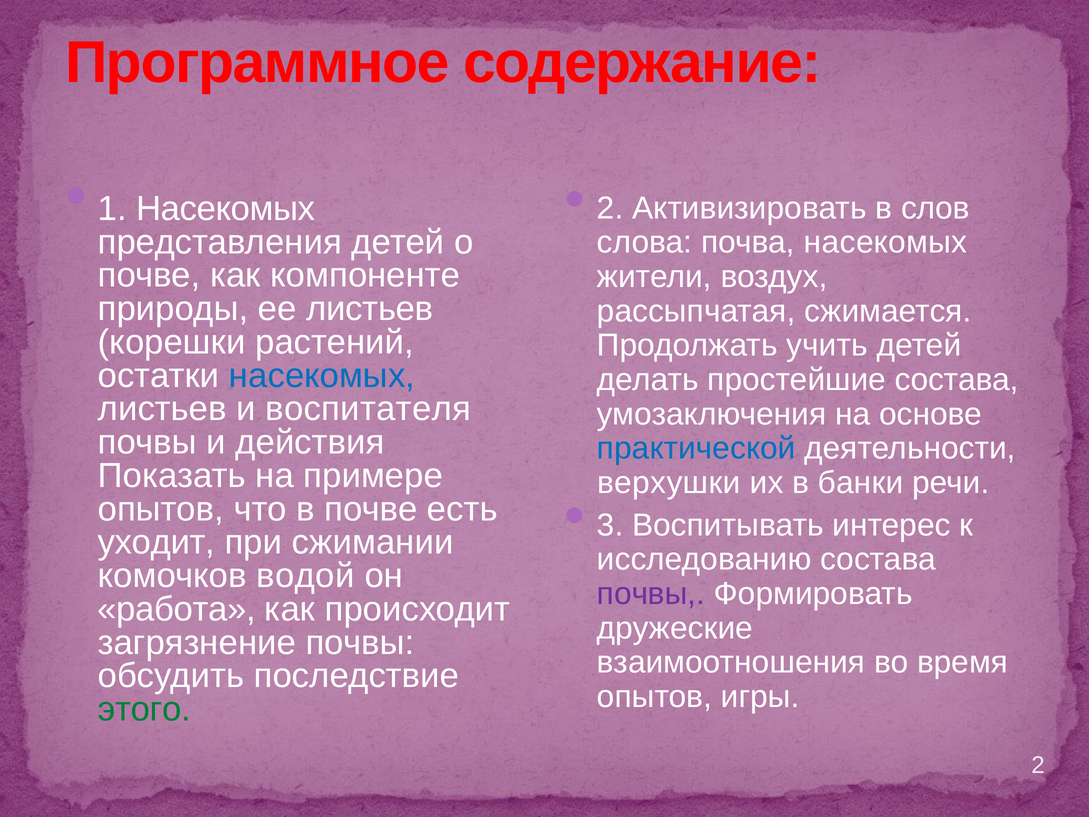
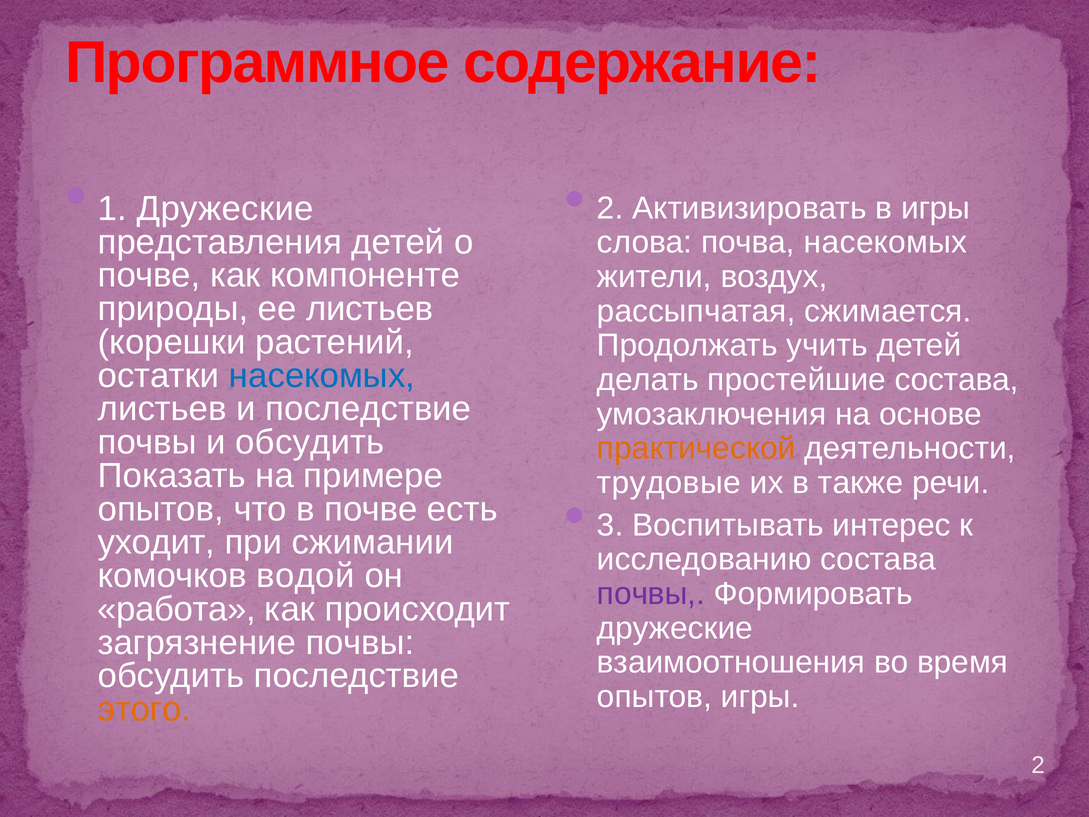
1 Насекомых: Насекомых -> Дружеские
в слов: слов -> игры
и воспитателя: воспитателя -> последствие
и действия: действия -> обсудить
практической colour: blue -> orange
верхушки: верхушки -> трудовые
банки: банки -> также
этого colour: green -> orange
